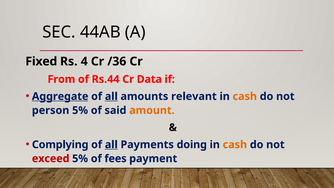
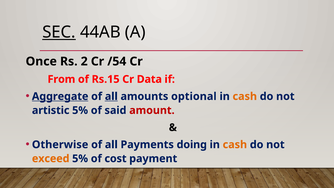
SEC underline: none -> present
Fixed: Fixed -> Once
4: 4 -> 2
/36: /36 -> /54
Rs.44: Rs.44 -> Rs.15
relevant: relevant -> optional
person: person -> artistic
amount colour: orange -> red
Complying: Complying -> Otherwise
all at (111, 145) underline: present -> none
exceed colour: red -> orange
fees: fees -> cost
